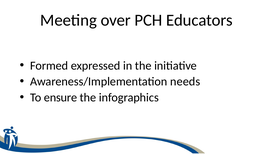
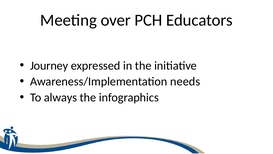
Formed: Formed -> Journey
ensure: ensure -> always
